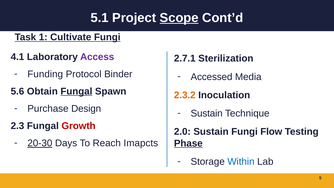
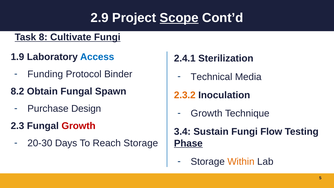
5.1: 5.1 -> 2.9
1: 1 -> 8
4.1: 4.1 -> 1.9
Access colour: purple -> blue
2.7.1: 2.7.1 -> 2.4.1
Accessed: Accessed -> Technical
5.6: 5.6 -> 8.2
Fungal at (76, 91) underline: present -> none
Sustain at (207, 113): Sustain -> Growth
2.0: 2.0 -> 3.4
20-30 underline: present -> none
Reach Imapcts: Imapcts -> Storage
Within colour: blue -> orange
